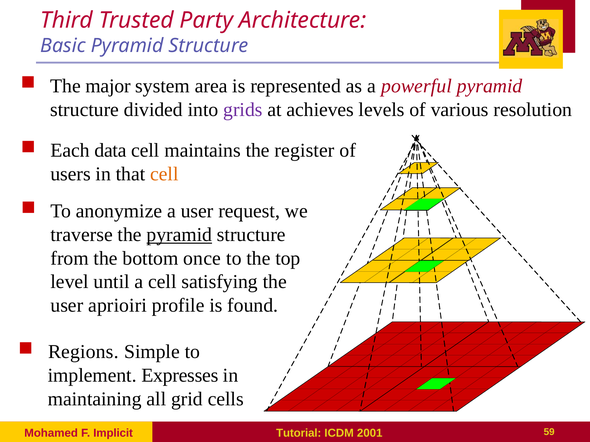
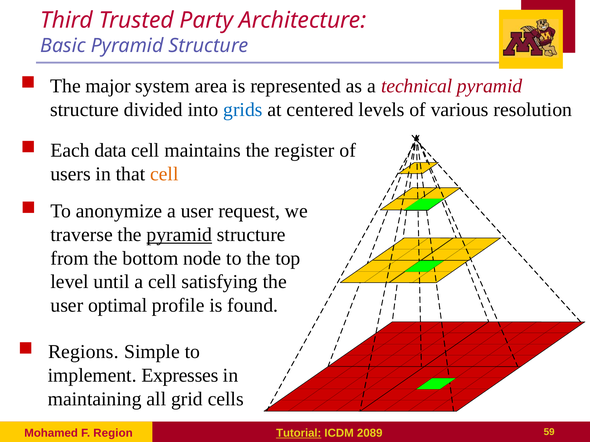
powerful: powerful -> technical
grids colour: purple -> blue
achieves: achieves -> centered
once: once -> node
aprioiri: aprioiri -> optimal
Implicit: Implicit -> Region
Tutorial underline: none -> present
2001: 2001 -> 2089
